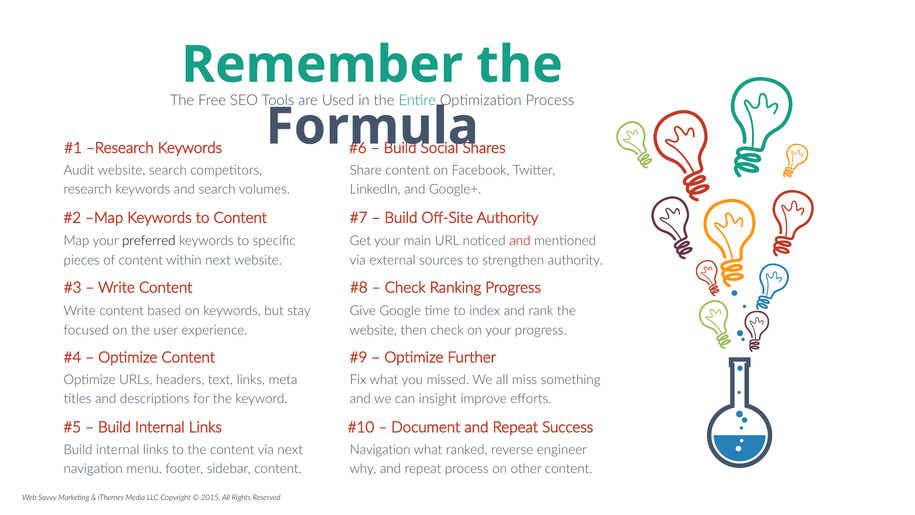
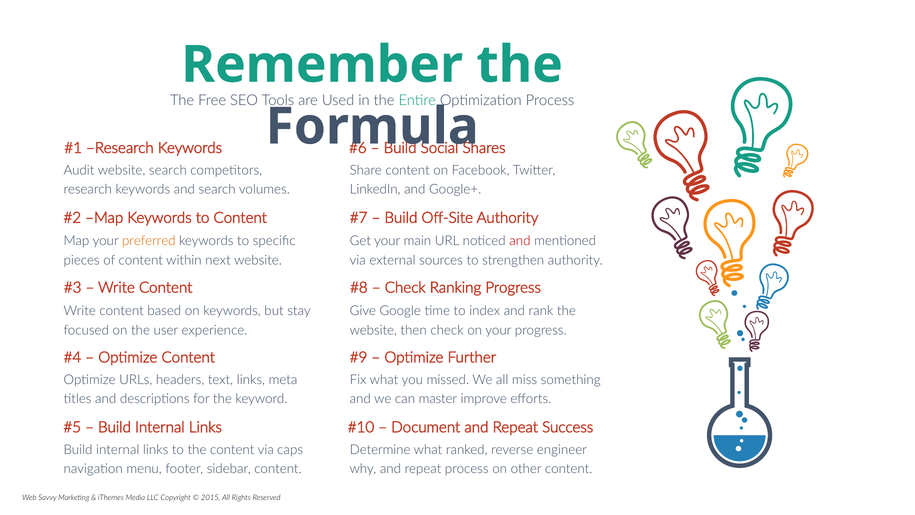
preferred colour: black -> orange
insight: insight -> master
via next: next -> caps
Navigation at (380, 449): Navigation -> Determine
